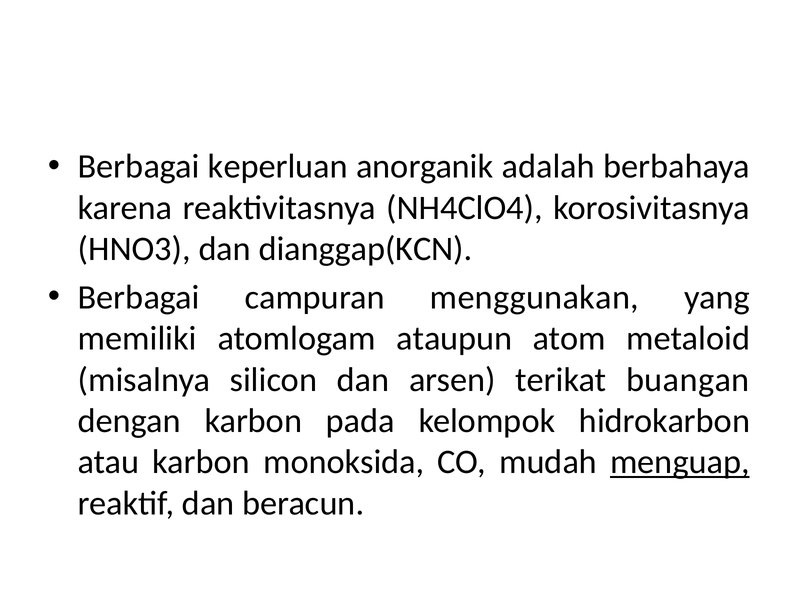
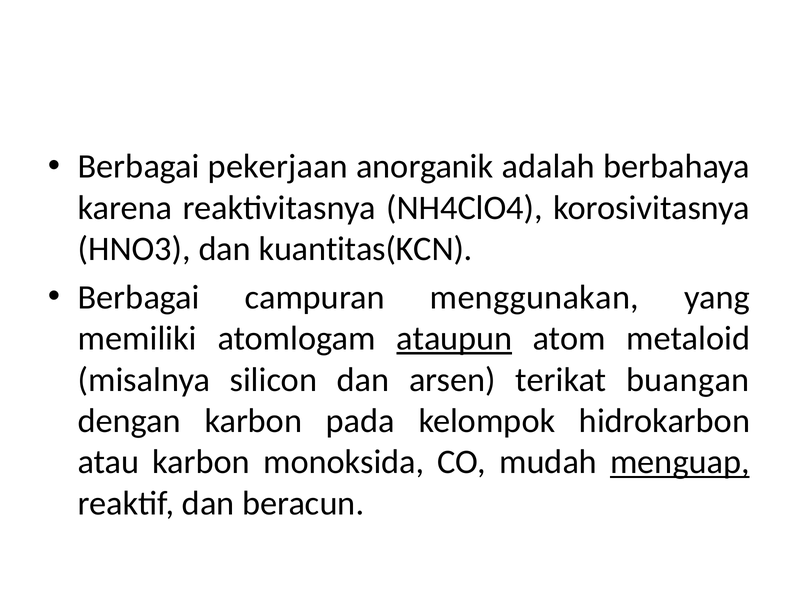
keperluan: keperluan -> pekerjaan
dianggap(KCN: dianggap(KCN -> kuantitas(KCN
ataupun underline: none -> present
